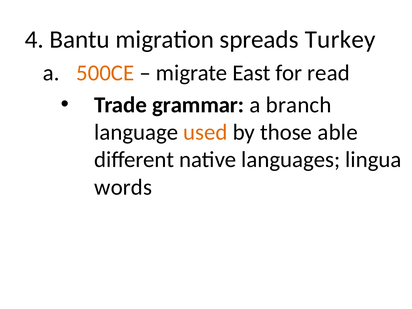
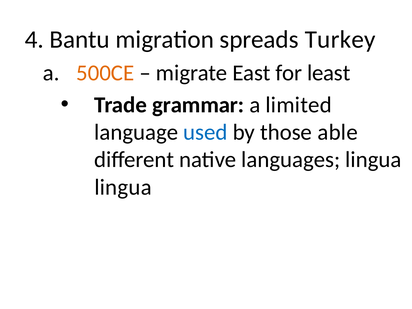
read: read -> least
branch: branch -> limited
used colour: orange -> blue
words at (123, 187): words -> lingua
